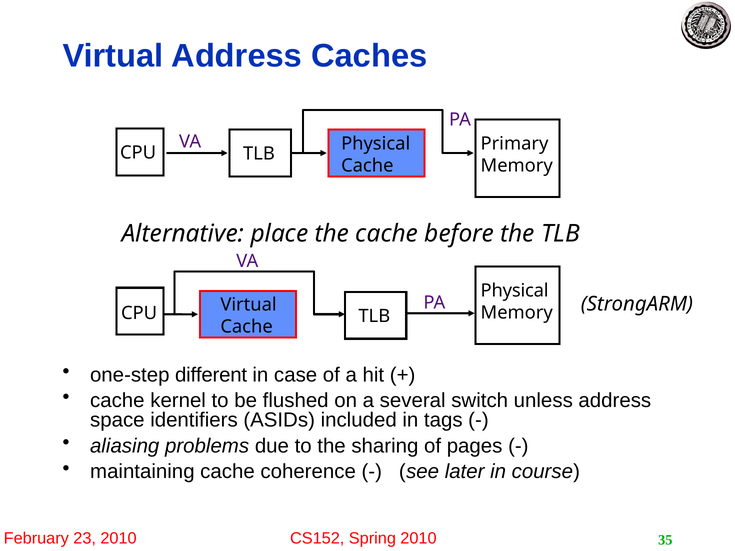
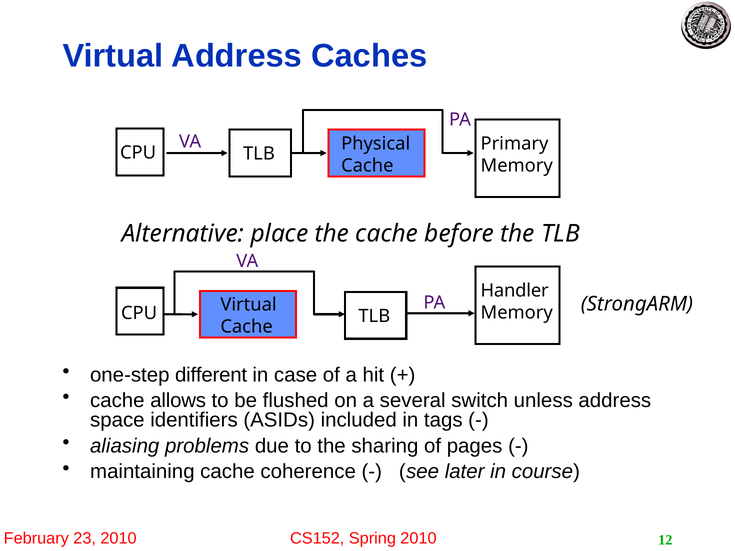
Physical at (515, 291): Physical -> Handler
kernel: kernel -> allows
35: 35 -> 12
